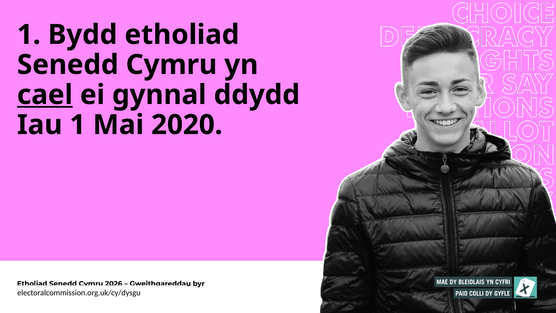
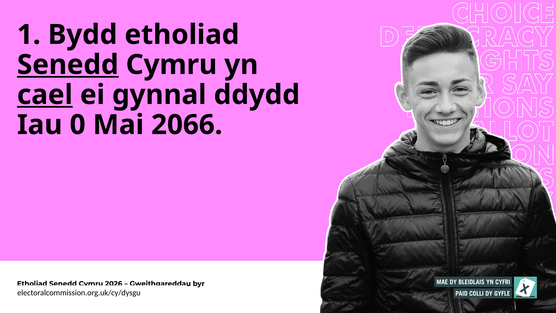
Senedd at (68, 65) underline: none -> present
Iau 1: 1 -> 0
2020: 2020 -> 2066
